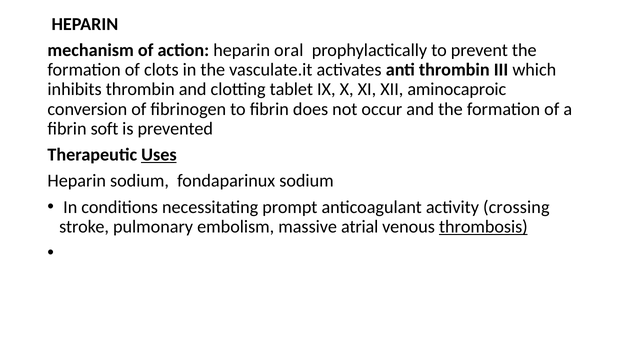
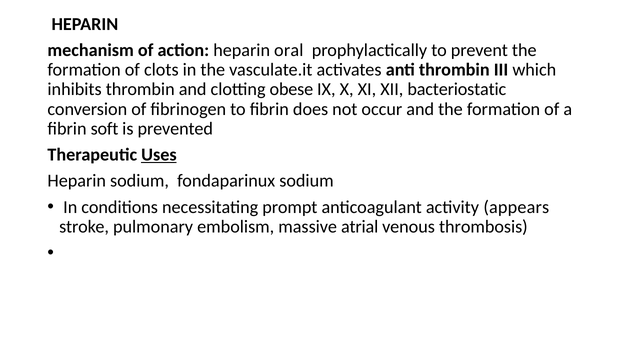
tablet: tablet -> obese
aminocaproic: aminocaproic -> bacteriostatic
crossing: crossing -> appears
thrombosis underline: present -> none
